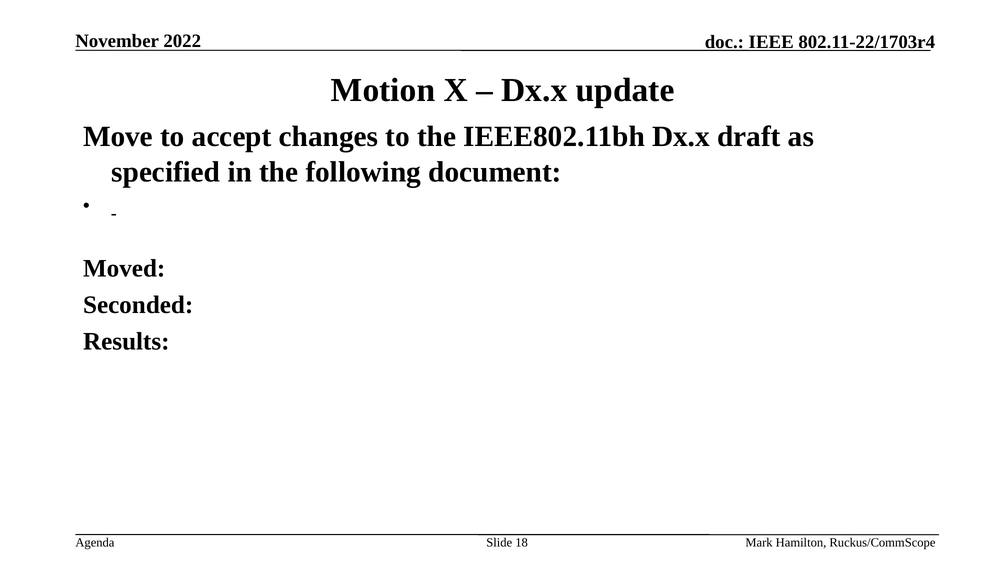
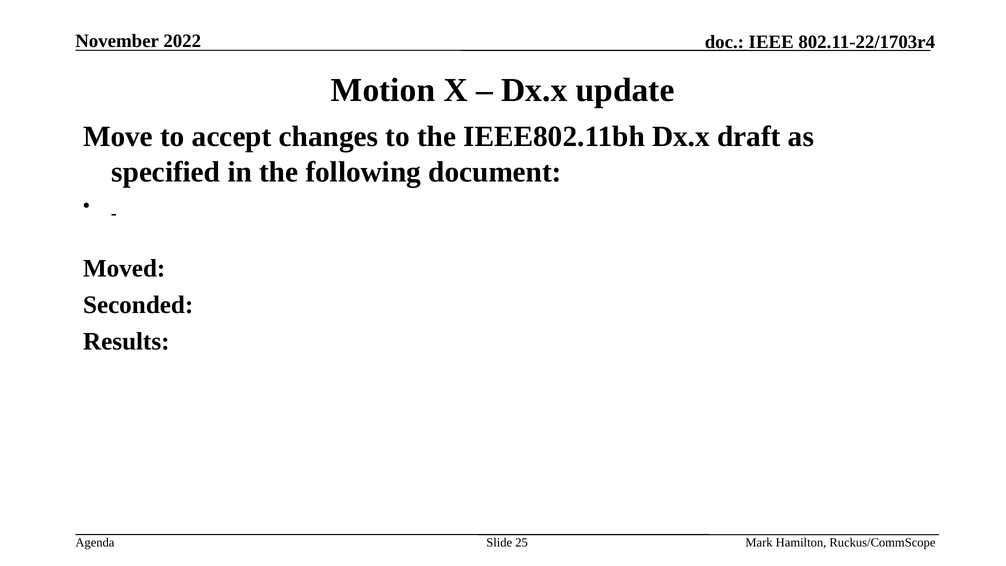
18: 18 -> 25
